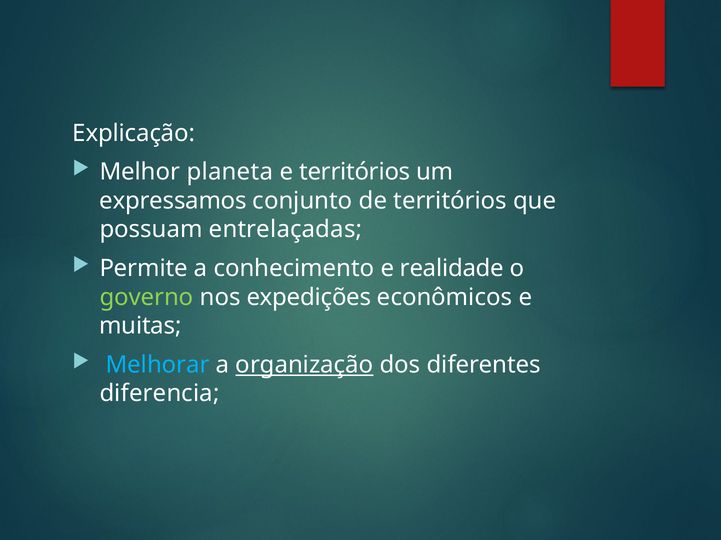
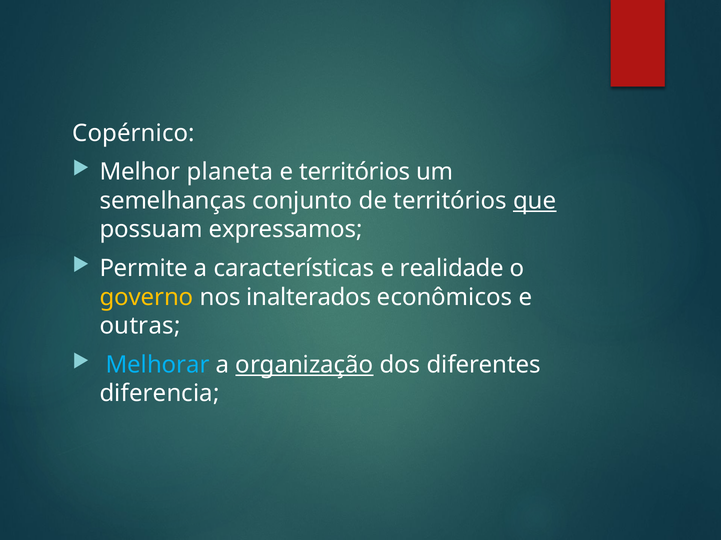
Explicação: Explicação -> Copérnico
expressamos: expressamos -> semelhanças
que underline: none -> present
entrelaçadas: entrelaçadas -> expressamos
conhecimento: conhecimento -> características
governo colour: light green -> yellow
expedições: expedições -> inalterados
muitas: muitas -> outras
